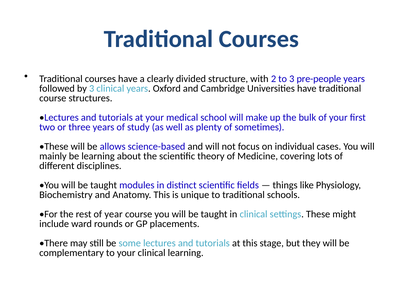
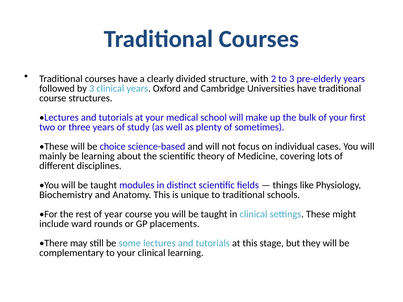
pre-people: pre-people -> pre-elderly
allows: allows -> choice
